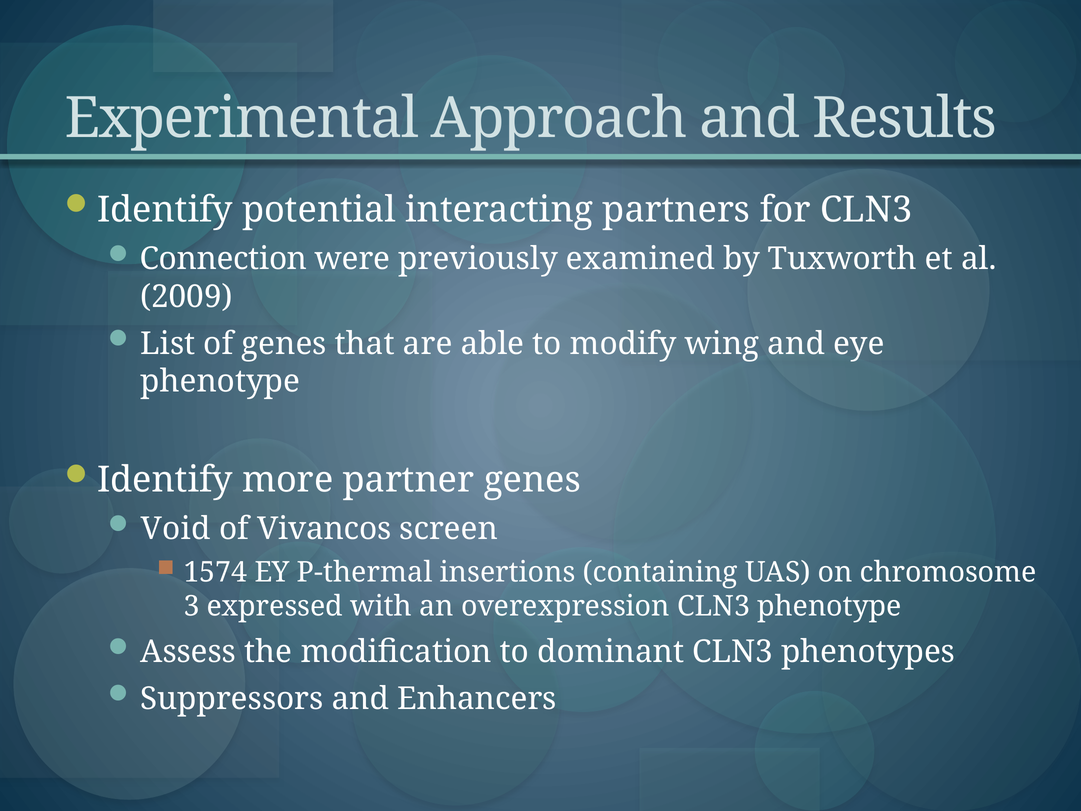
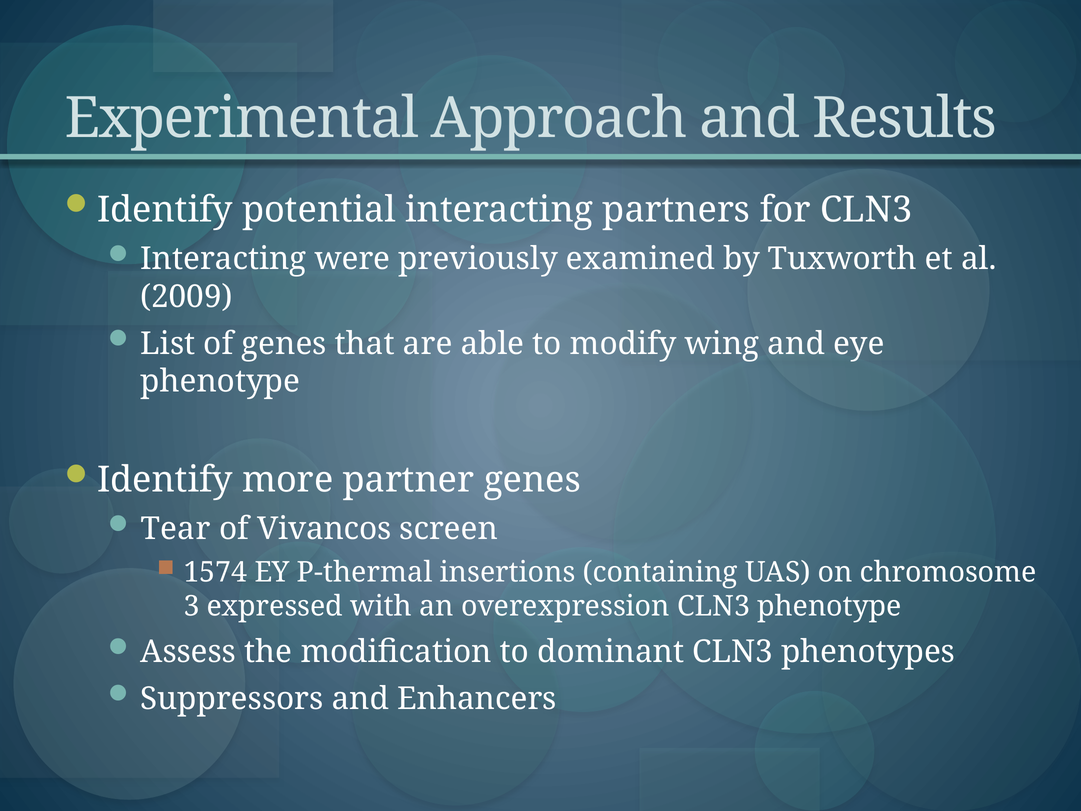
Connection at (224, 259): Connection -> Interacting
Void: Void -> Tear
